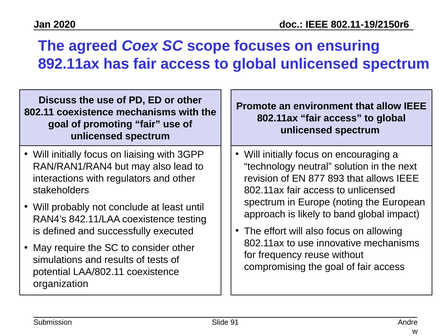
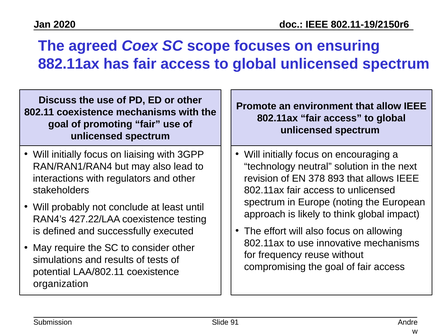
892.11ax: 892.11ax -> 882.11ax
877: 877 -> 378
band: band -> think
842.11/LAA: 842.11/LAA -> 427.22/LAA
